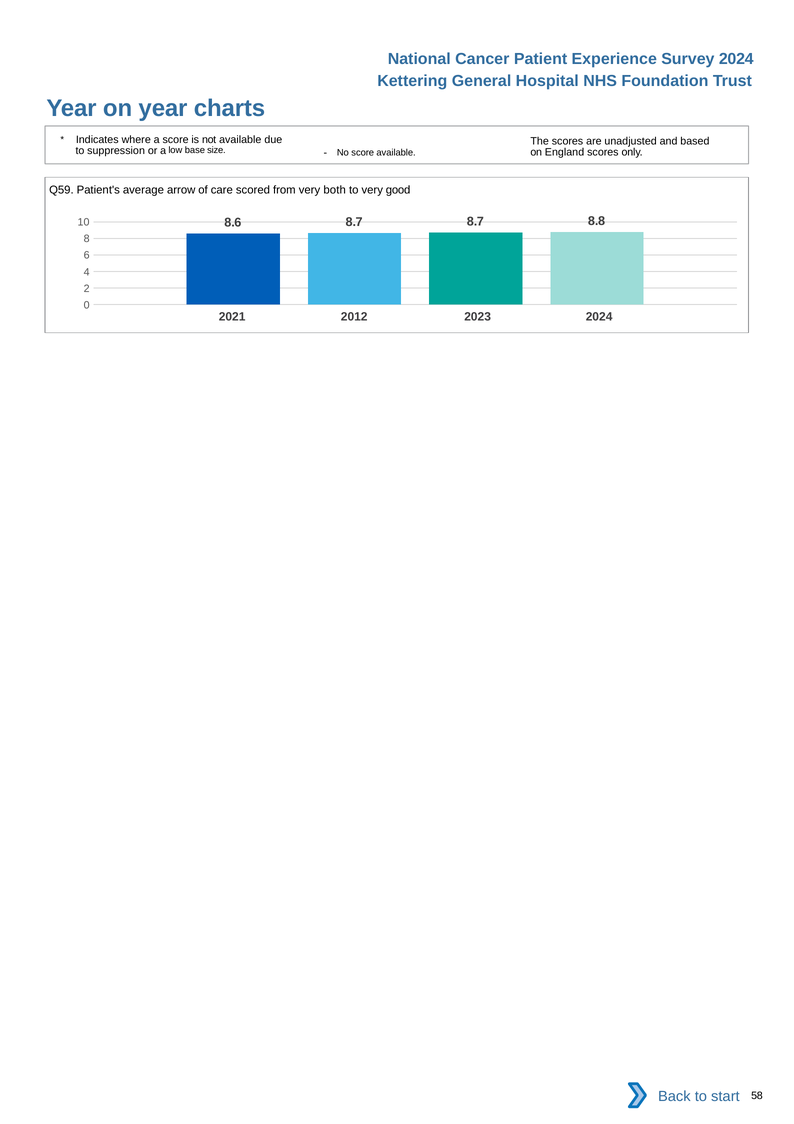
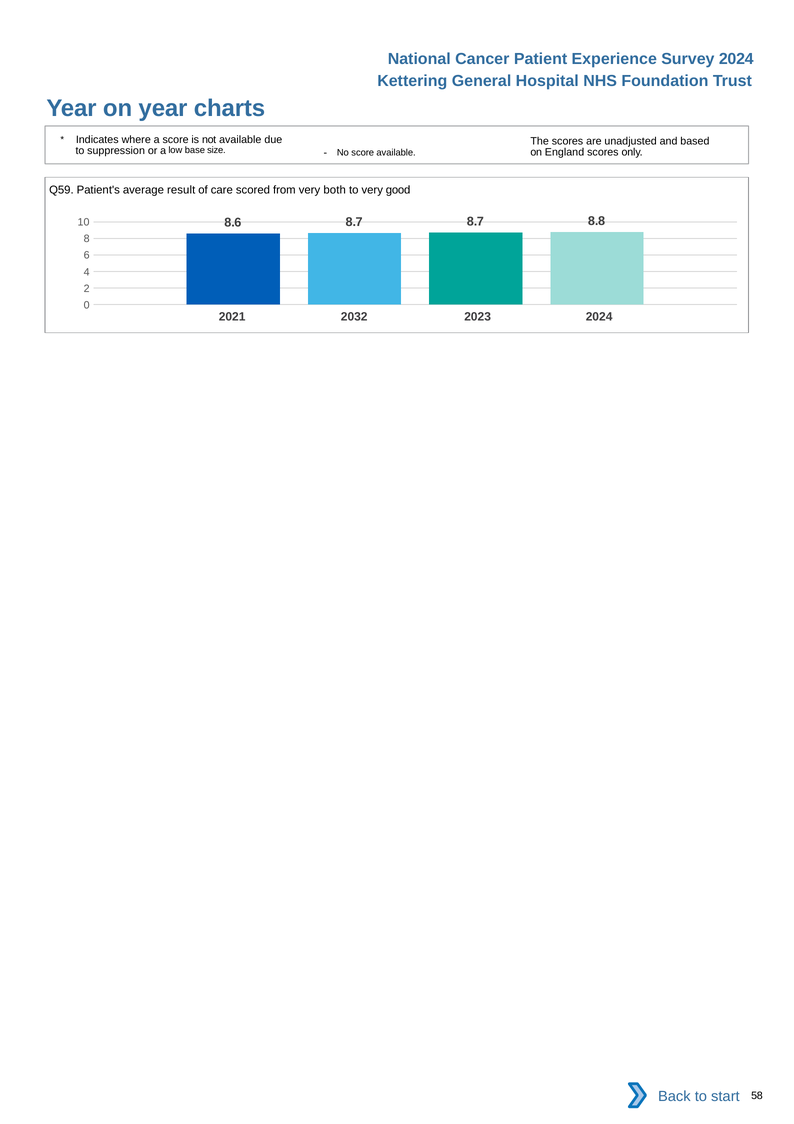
arrow: arrow -> result
2012: 2012 -> 2032
